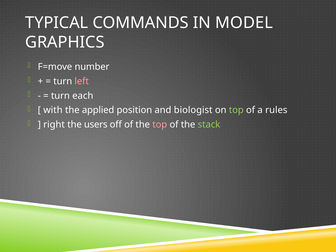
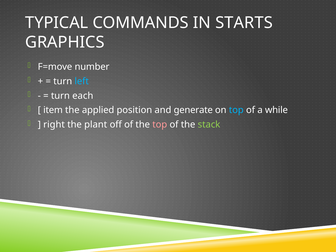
MODEL: MODEL -> STARTS
left colour: pink -> light blue
with: with -> item
biologist: biologist -> generate
top at (236, 110) colour: light green -> light blue
rules: rules -> while
users: users -> plant
